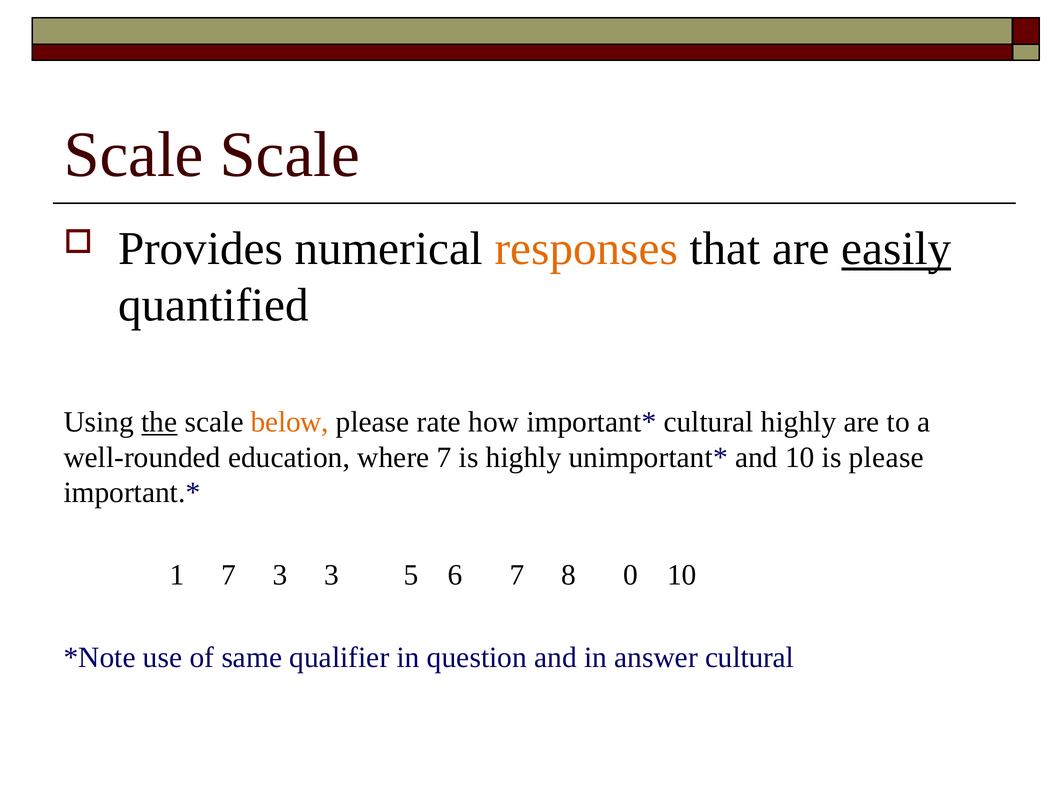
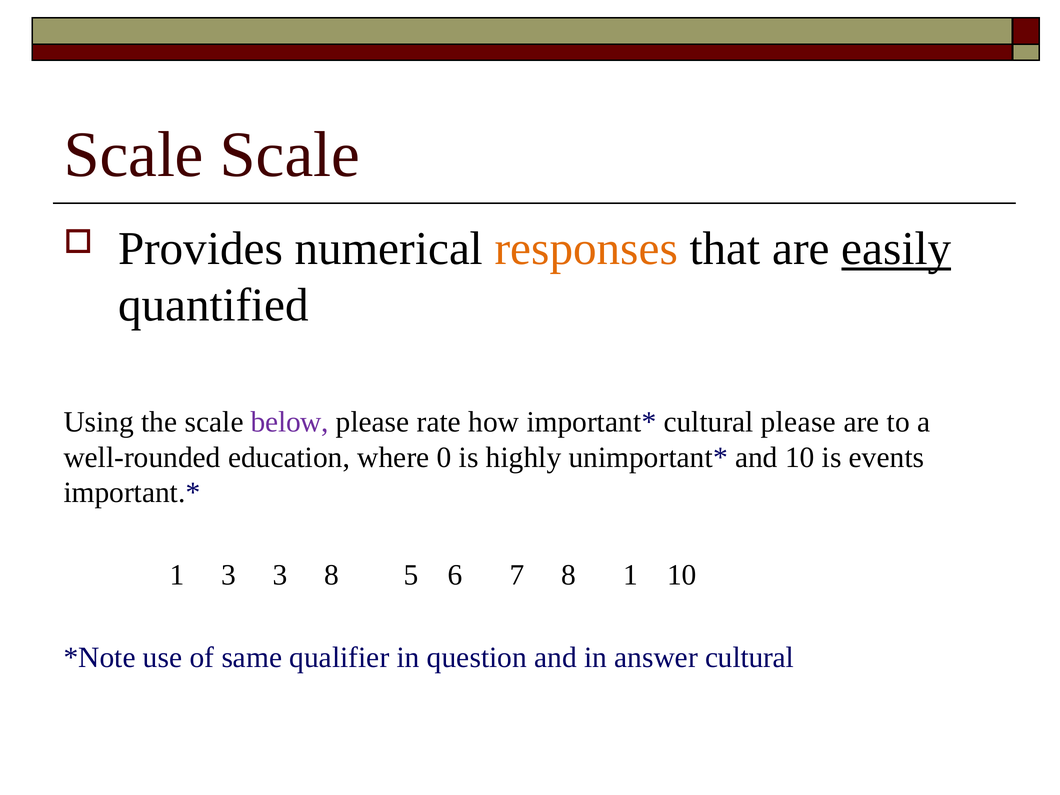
the underline: present -> none
below colour: orange -> purple
cultural highly: highly -> please
where 7: 7 -> 0
is please: please -> events
1 7: 7 -> 3
3 3: 3 -> 8
8 0: 0 -> 1
